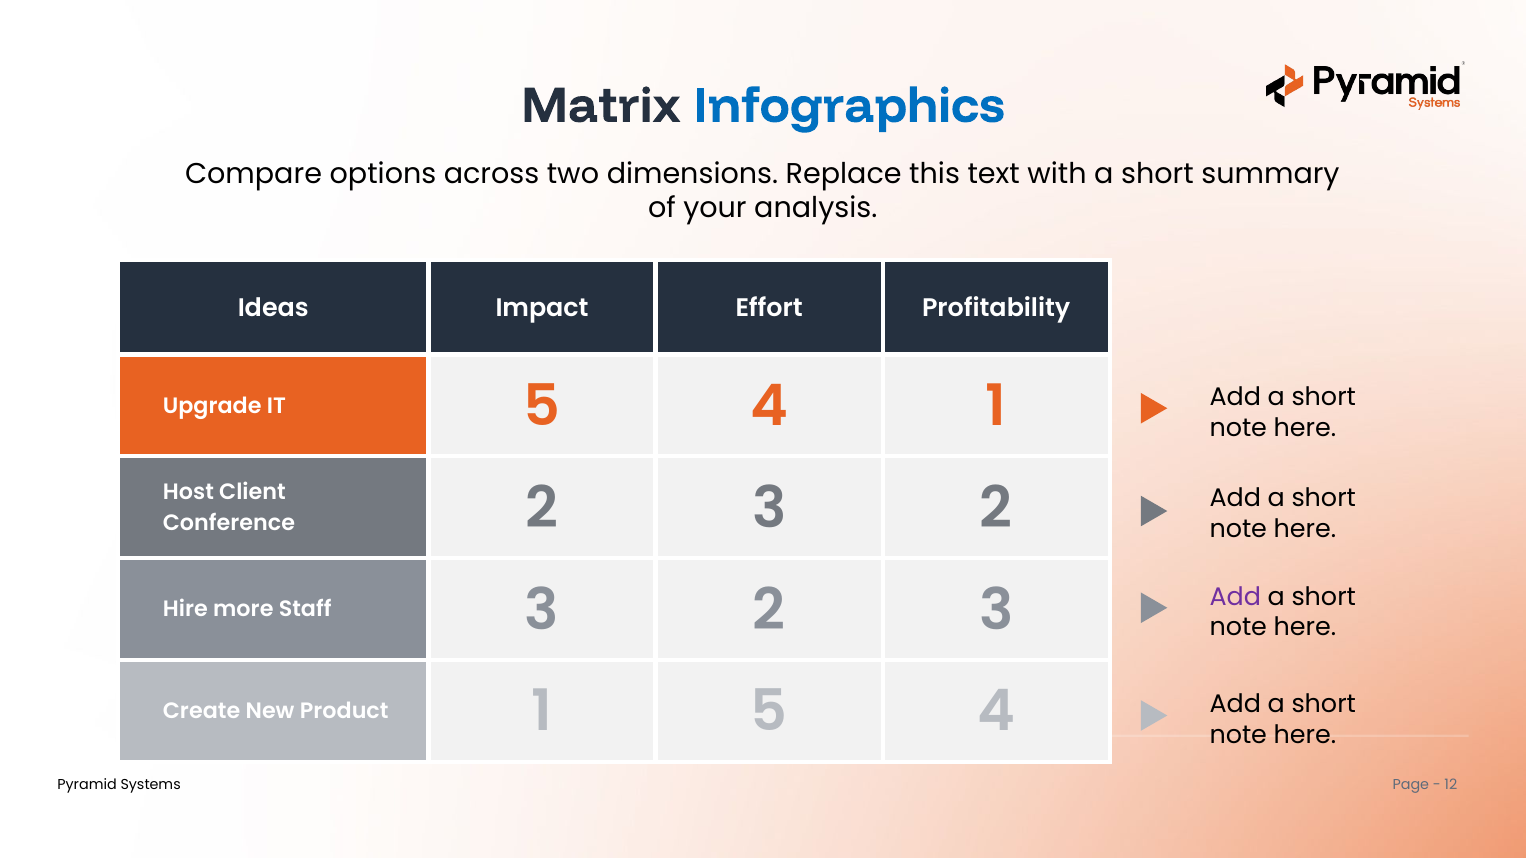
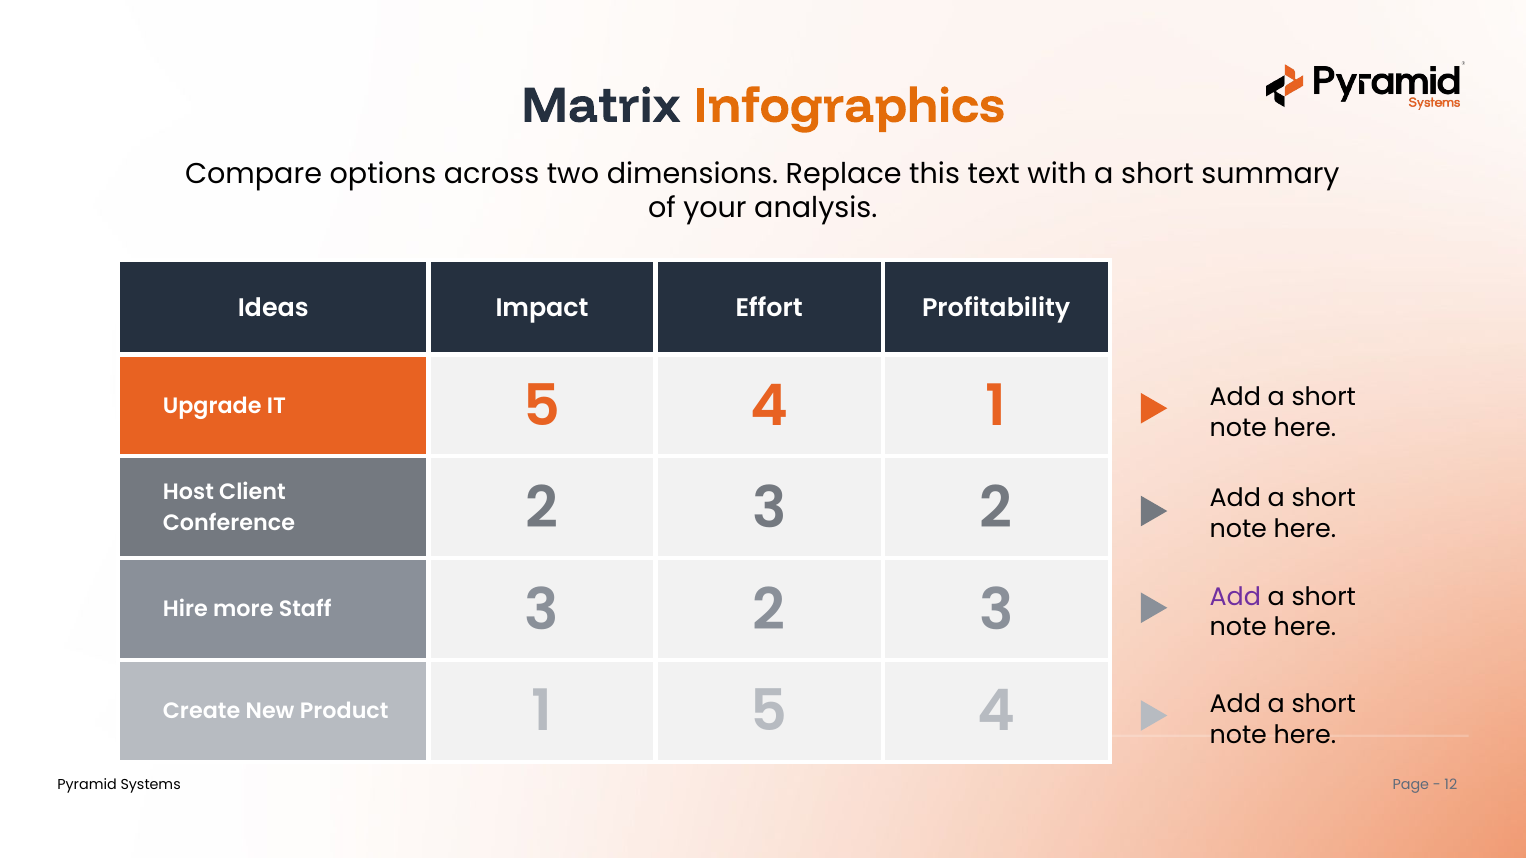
Infographics colour: blue -> orange
